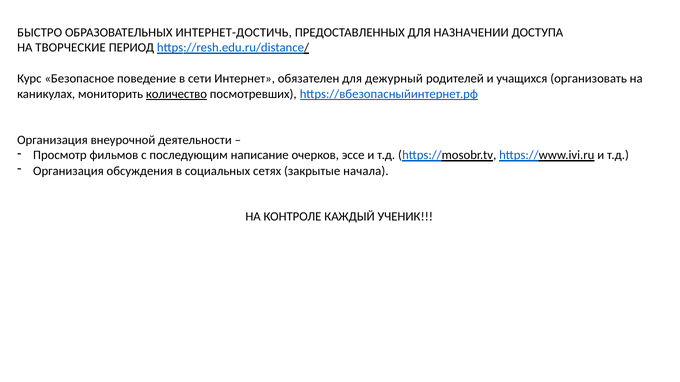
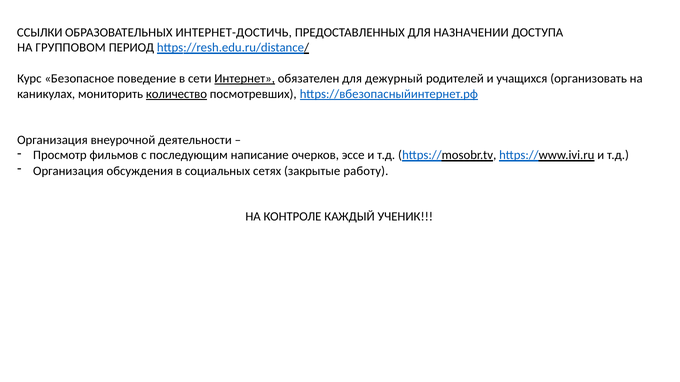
БЫСТРО: БЫСТРО -> ССЫЛКИ
ТВОРЧЕСКИЕ: ТВОРЧЕСКИЕ -> ГРУППОВОМ
Интернет underline: none -> present
начала: начала -> работу
